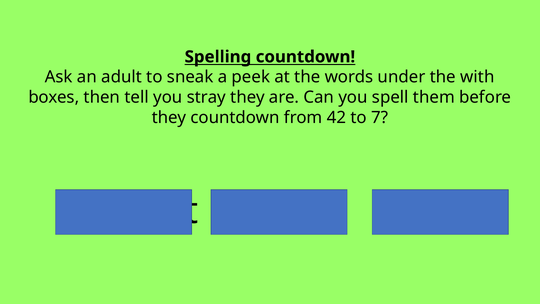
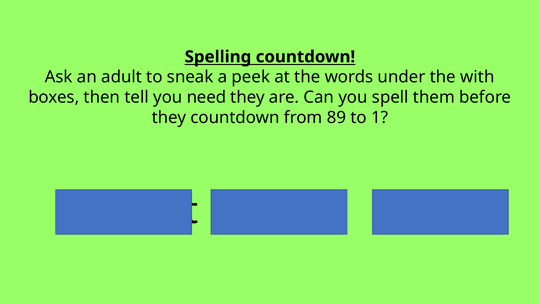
stray: stray -> need
42: 42 -> 89
7: 7 -> 1
